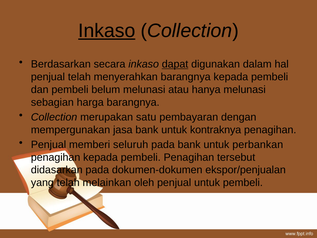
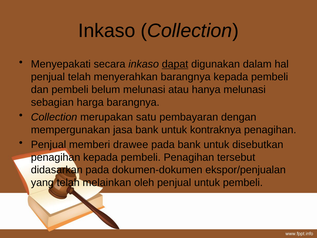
Inkaso at (107, 31) underline: present -> none
Berdasarkan: Berdasarkan -> Menyepakati
seluruh: seluruh -> drawee
perbankan: perbankan -> disebutkan
